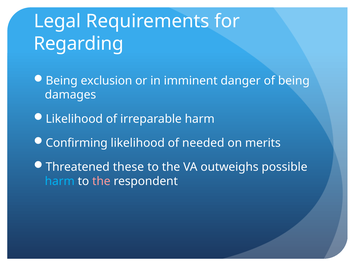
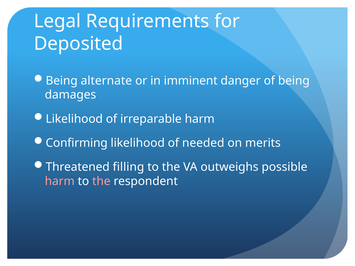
Regarding: Regarding -> Deposited
exclusion: exclusion -> alternate
these: these -> filling
harm at (60, 181) colour: light blue -> pink
